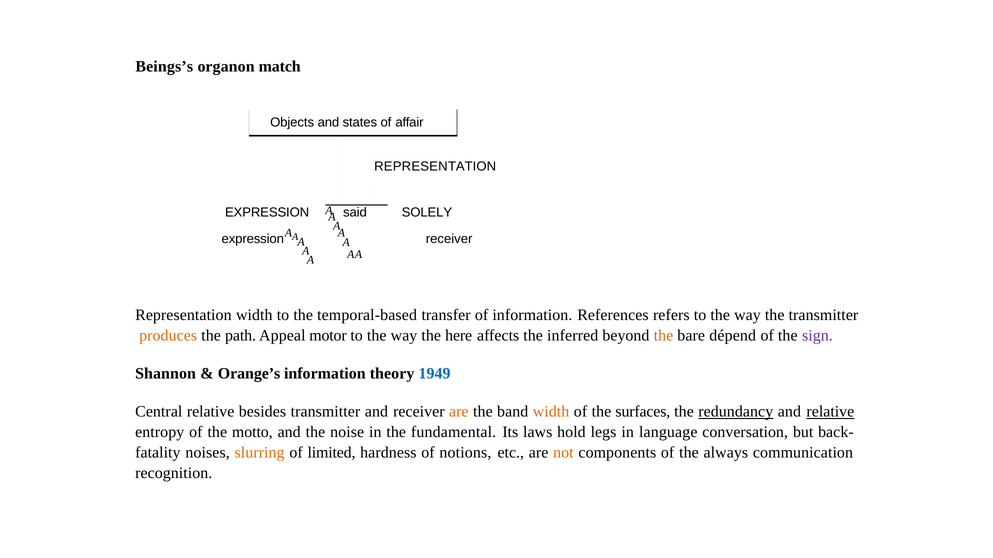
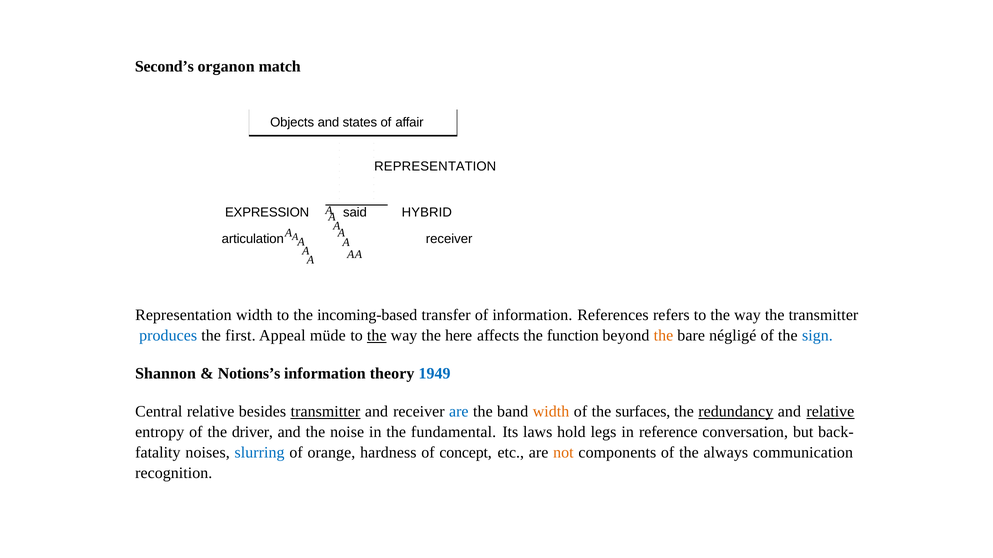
Beings’s: Beings’s -> Second’s
SOLELY: SOLELY -> HYBRID
expression at (253, 239): expression -> articulation
temporal-based: temporal-based -> incoming-based
produces colour: orange -> blue
path: path -> first
motor: motor -> müde
the at (377, 336) underline: none -> present
inferred: inferred -> function
dépend: dépend -> négligé
sign colour: purple -> blue
Orange’s: Orange’s -> Notions’s
transmitter at (325, 412) underline: none -> present
are at (459, 412) colour: orange -> blue
motto: motto -> driver
language: language -> reference
slurring colour: orange -> blue
limited: limited -> orange
notions: notions -> concept
